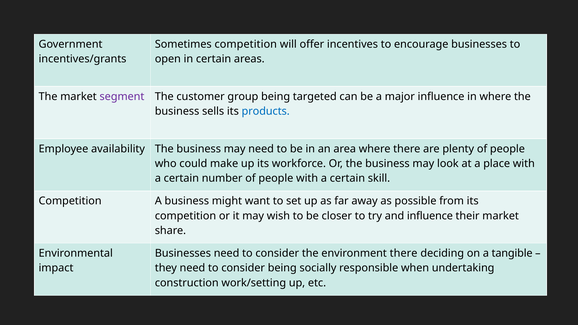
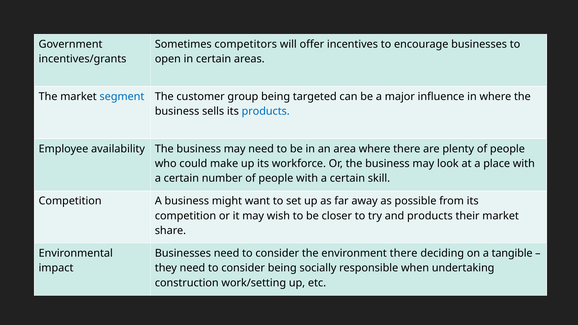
Sometimes competition: competition -> competitors
segment colour: purple -> blue
and influence: influence -> products
